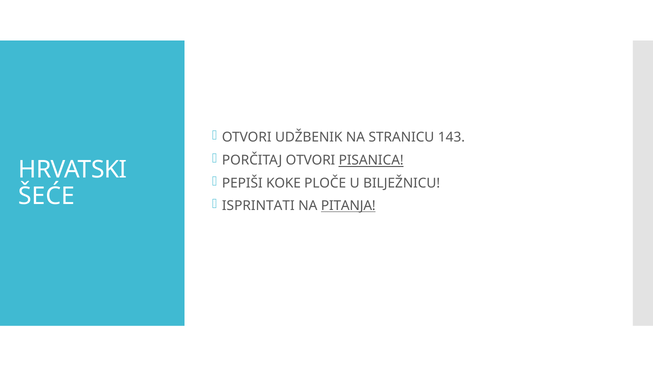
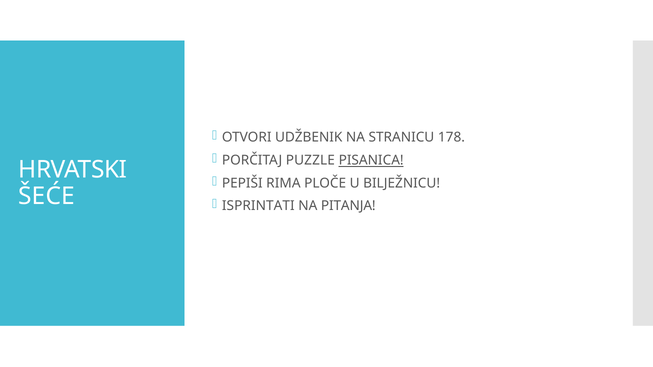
143: 143 -> 178
PORČITAJ OTVORI: OTVORI -> PUZZLE
KOKE: KOKE -> RIMA
PITANJA underline: present -> none
